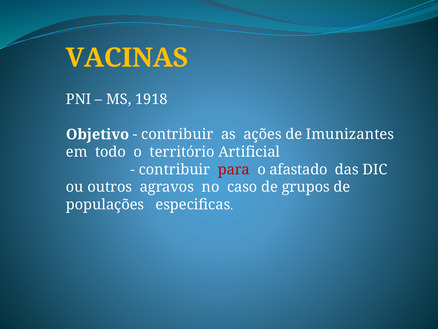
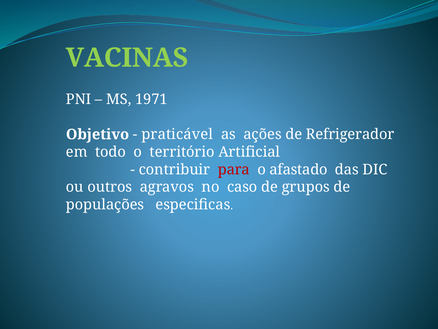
VACINAS colour: yellow -> light green
1918: 1918 -> 1971
contribuir at (177, 134): contribuir -> praticável
Imunizantes: Imunizantes -> Refrigerador
